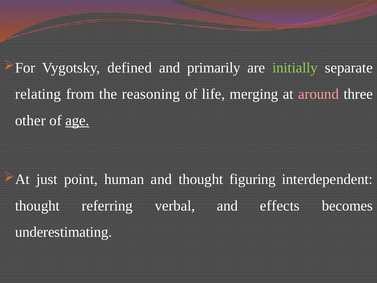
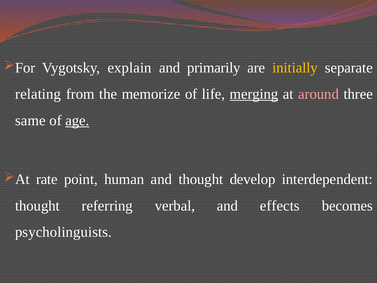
defined: defined -> explain
initially colour: light green -> yellow
reasoning: reasoning -> memorize
merging underline: none -> present
other: other -> same
just: just -> rate
figuring: figuring -> develop
underestimating: underestimating -> psycholinguists
